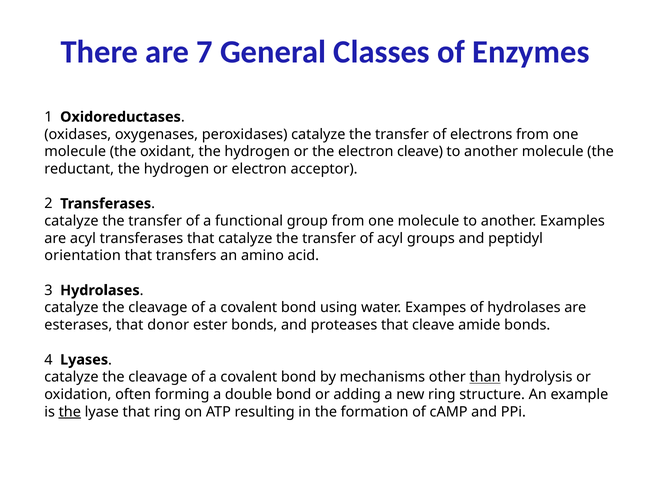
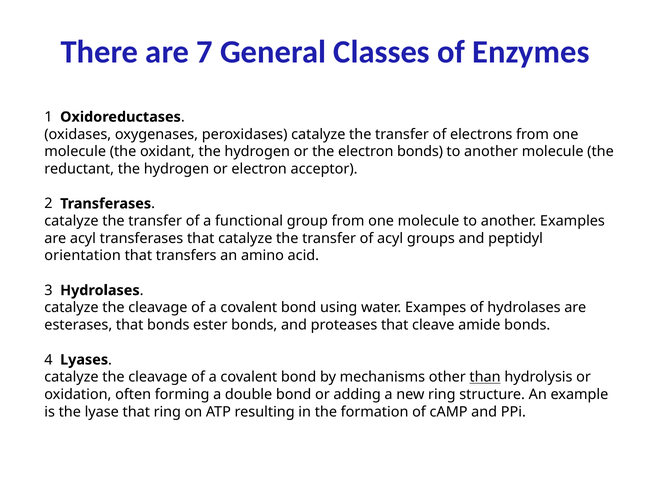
electron cleave: cleave -> bonds
that donor: donor -> bonds
the at (70, 412) underline: present -> none
